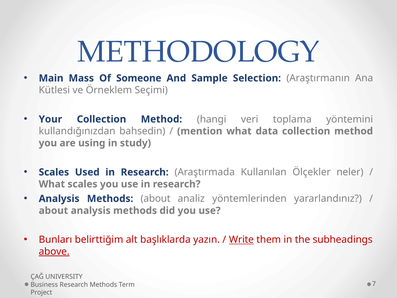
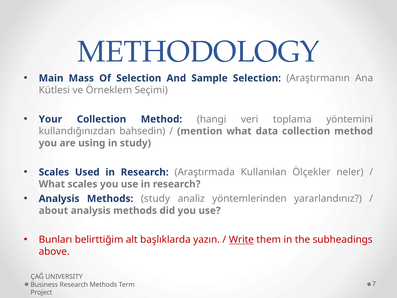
Of Someone: Someone -> Selection
Methods about: about -> study
above underline: present -> none
